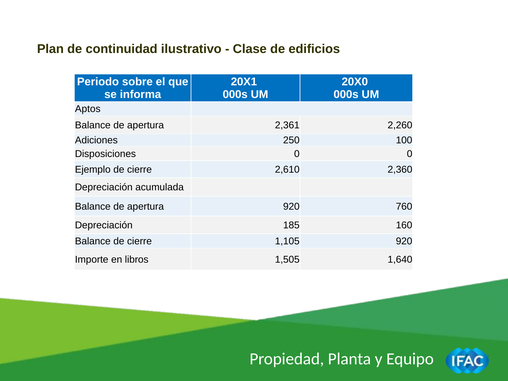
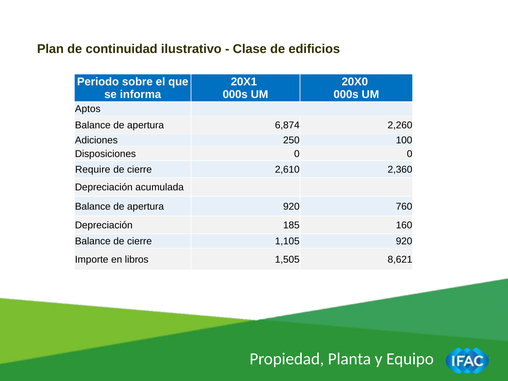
2,361: 2,361 -> 6,874
Ejemplo: Ejemplo -> Require
1,640: 1,640 -> 8,621
